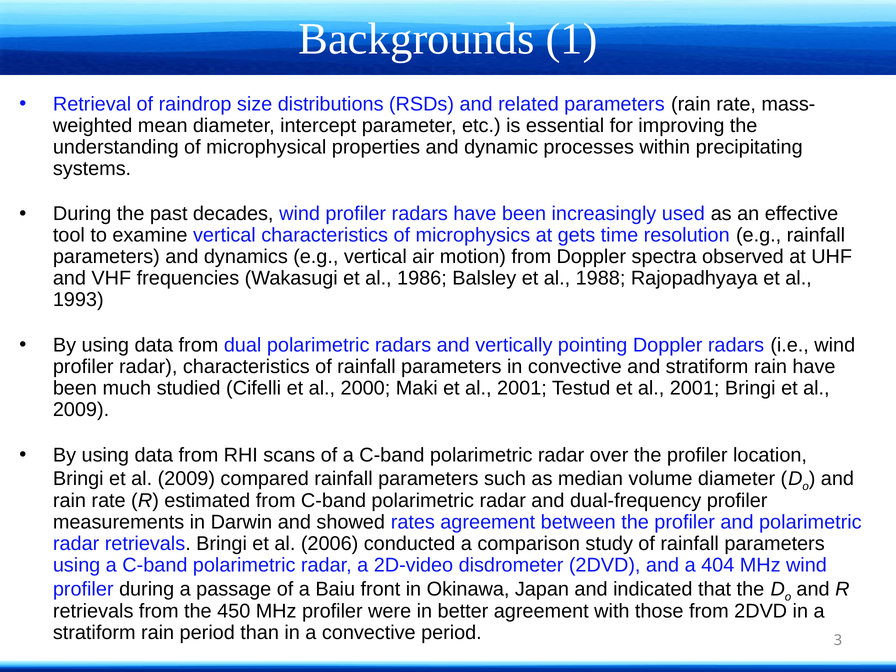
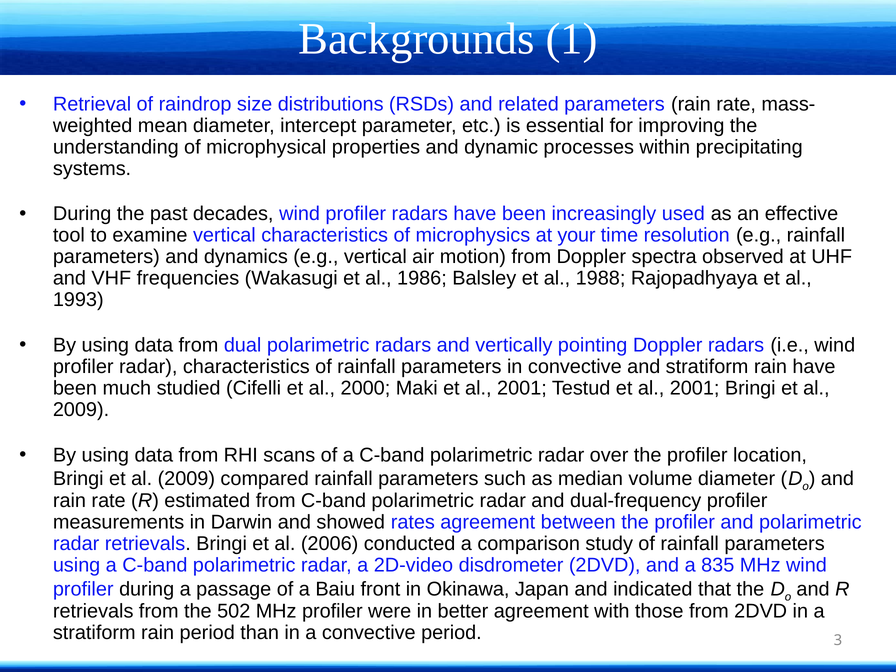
gets: gets -> your
404: 404 -> 835
450: 450 -> 502
